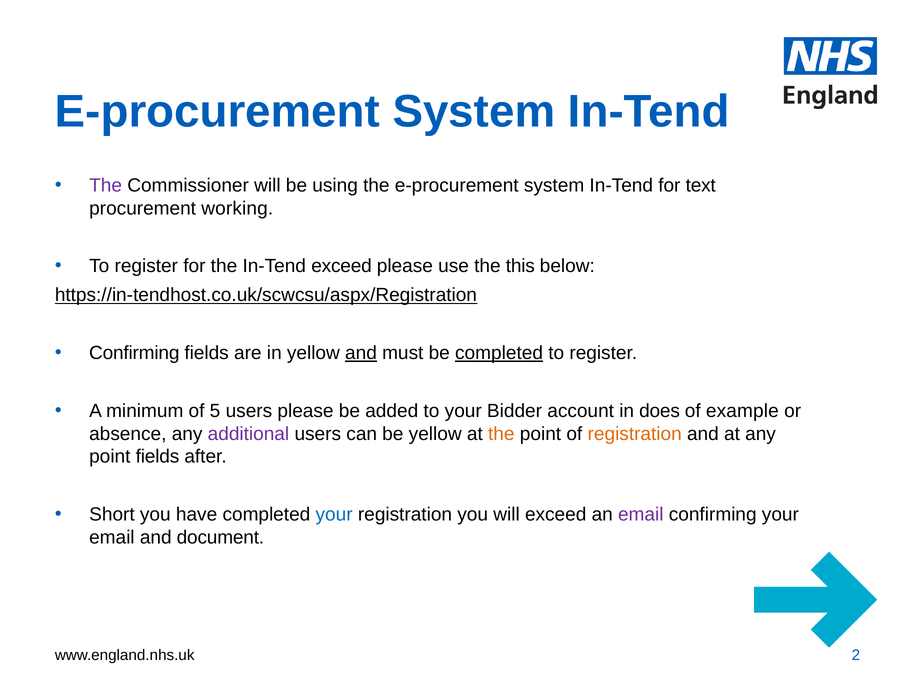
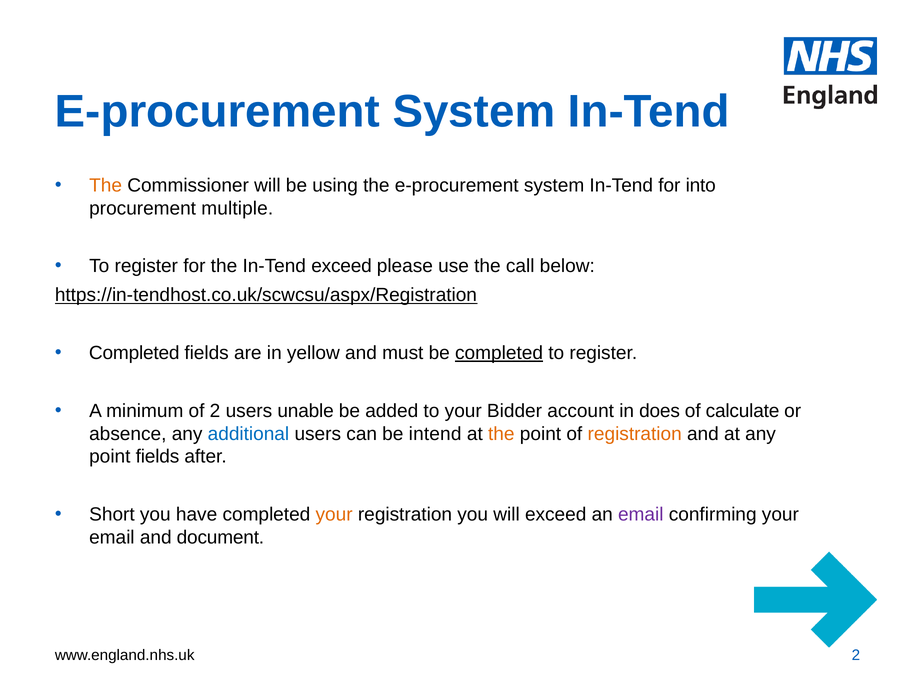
The at (106, 185) colour: purple -> orange
text: text -> into
working: working -> multiple
this: this -> call
Confirming at (134, 353): Confirming -> Completed
and at (361, 353) underline: present -> none
of 5: 5 -> 2
users please: please -> unable
example: example -> calculate
additional colour: purple -> blue
be yellow: yellow -> intend
your at (334, 515) colour: blue -> orange
